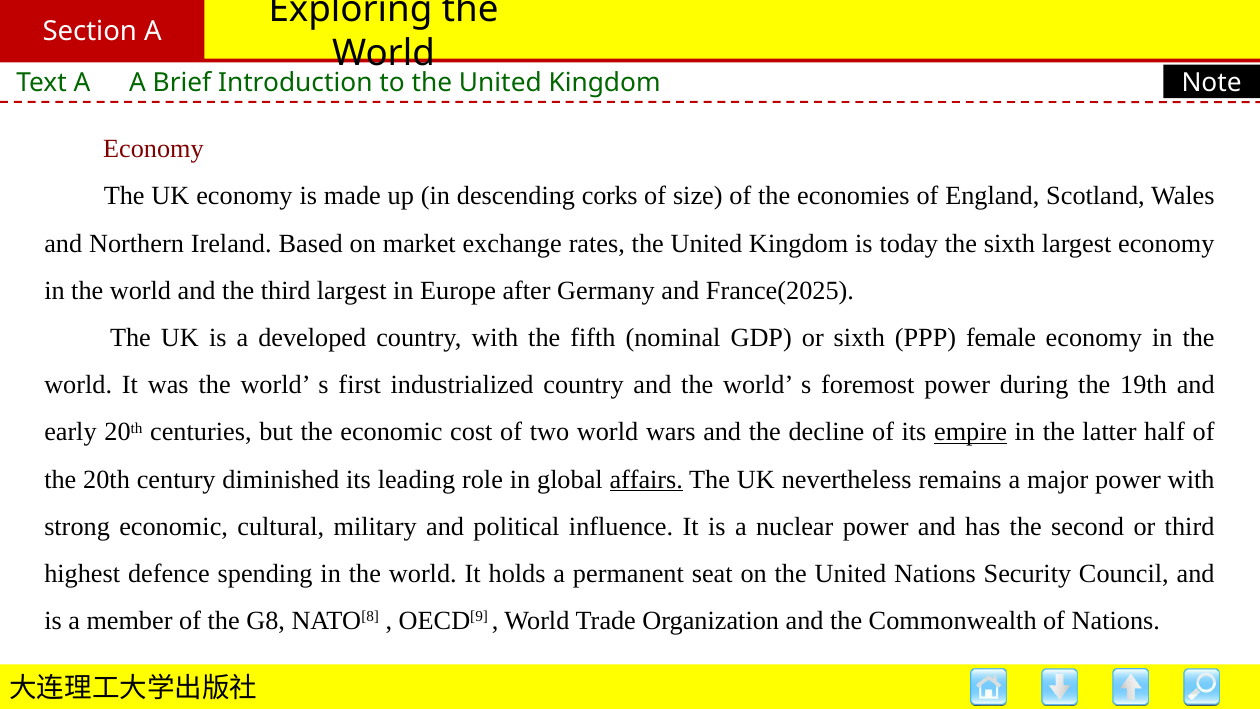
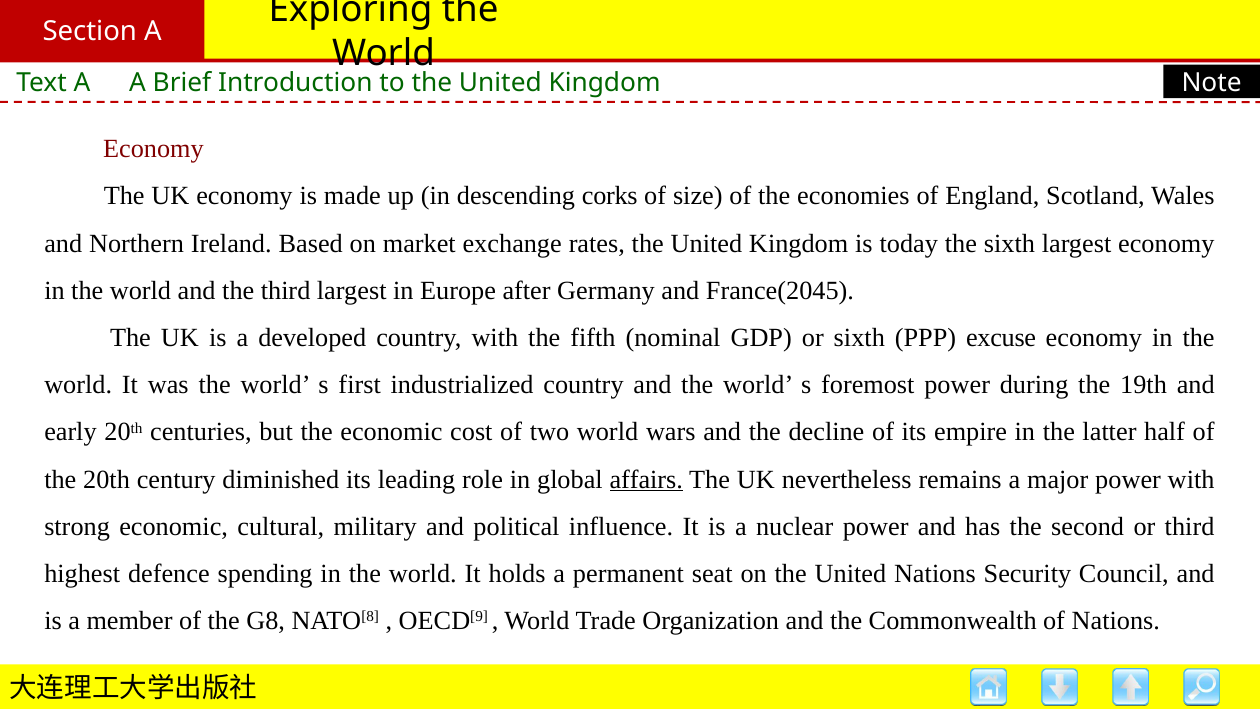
France(2025: France(2025 -> France(2045
female: female -> excuse
empire underline: present -> none
